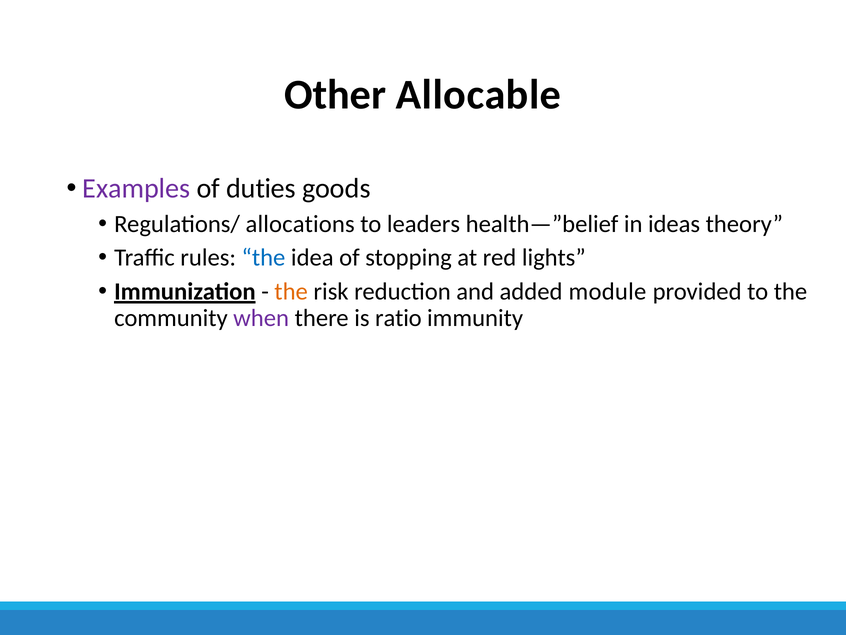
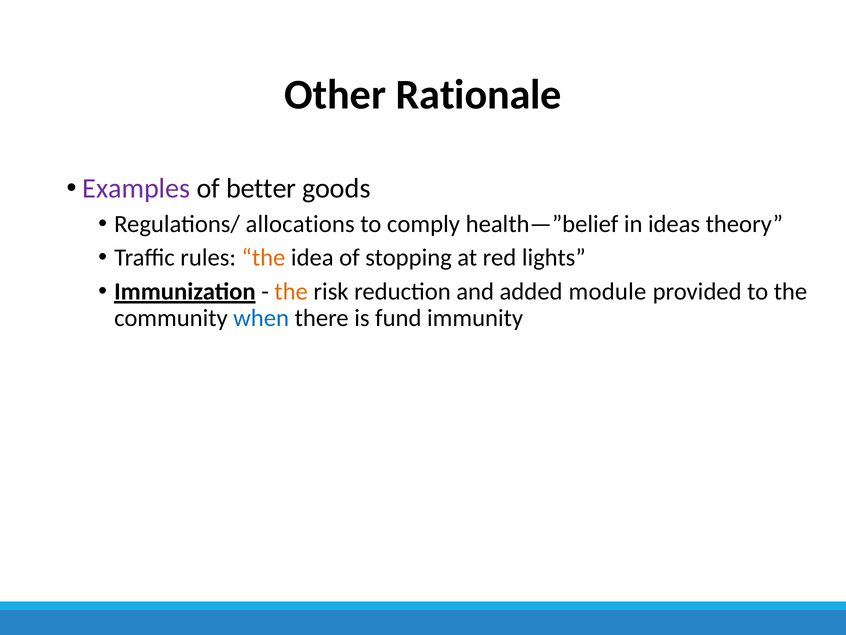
Allocable: Allocable -> Rationale
duties: duties -> better
leaders: leaders -> comply
the at (263, 258) colour: blue -> orange
when colour: purple -> blue
ratio: ratio -> fund
